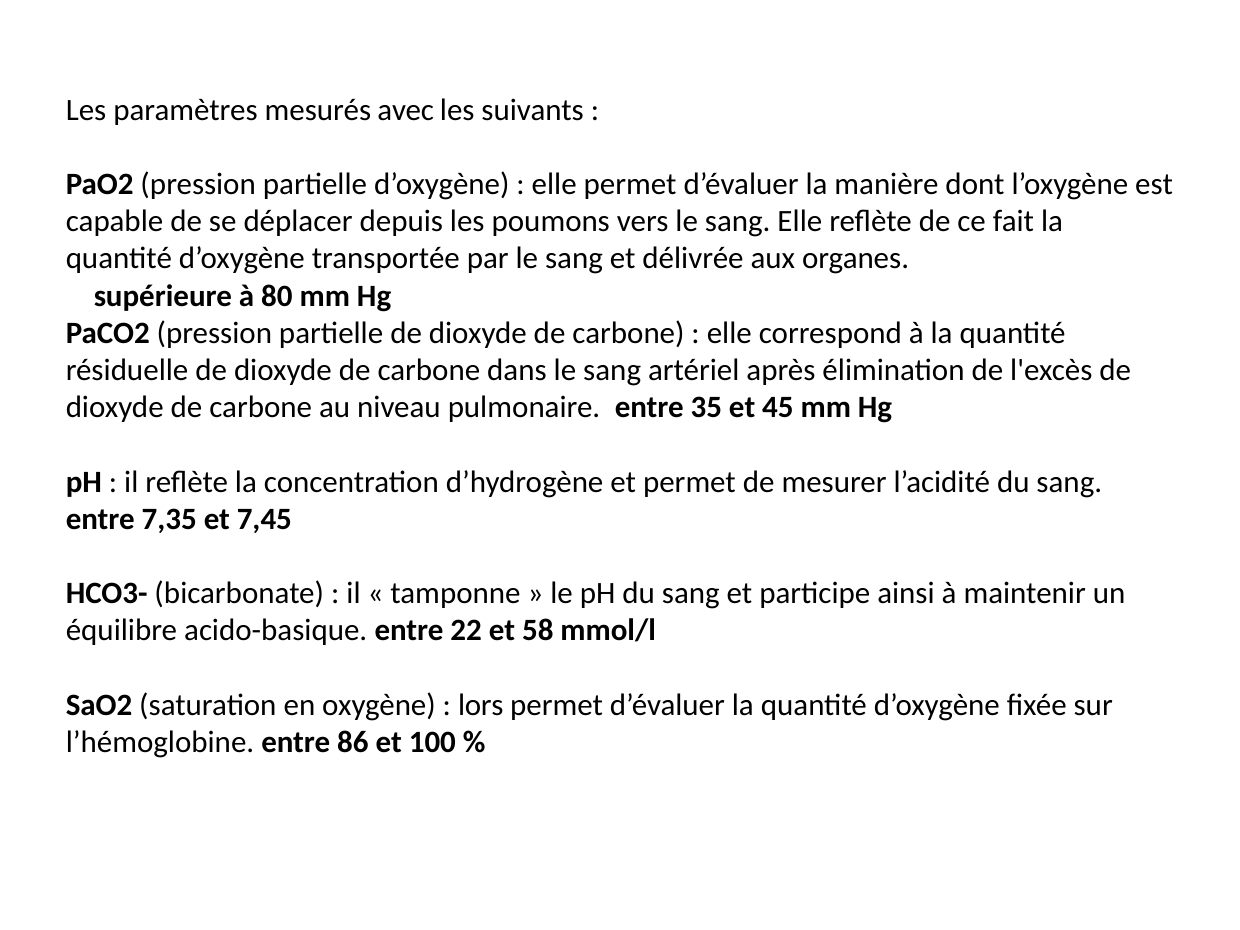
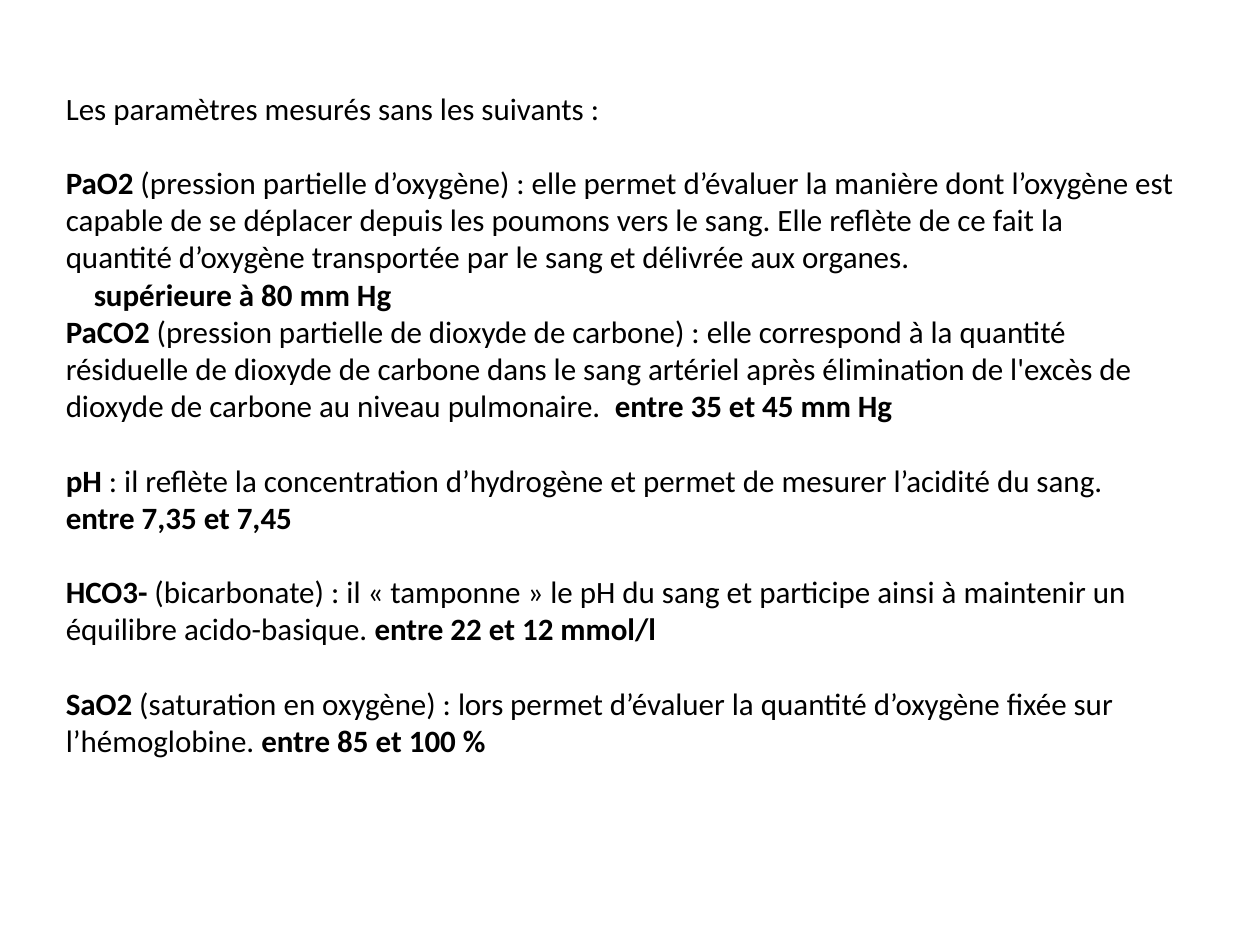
avec: avec -> sans
58: 58 -> 12
86: 86 -> 85
